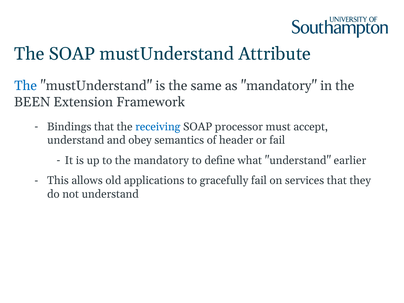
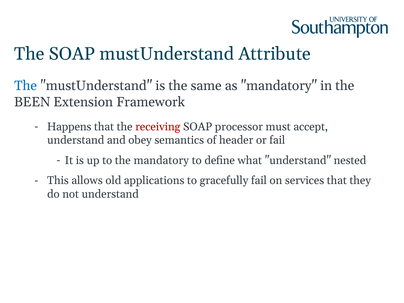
Bindings: Bindings -> Happens
receiving colour: blue -> red
earlier: earlier -> nested
